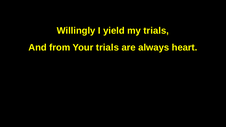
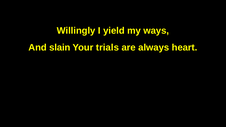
my trials: trials -> ways
from: from -> slain
